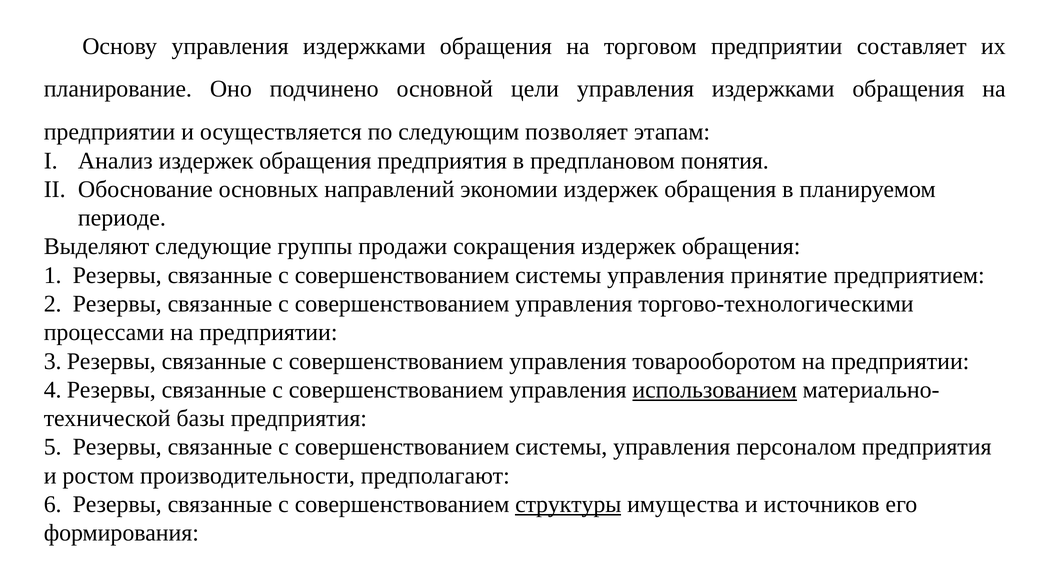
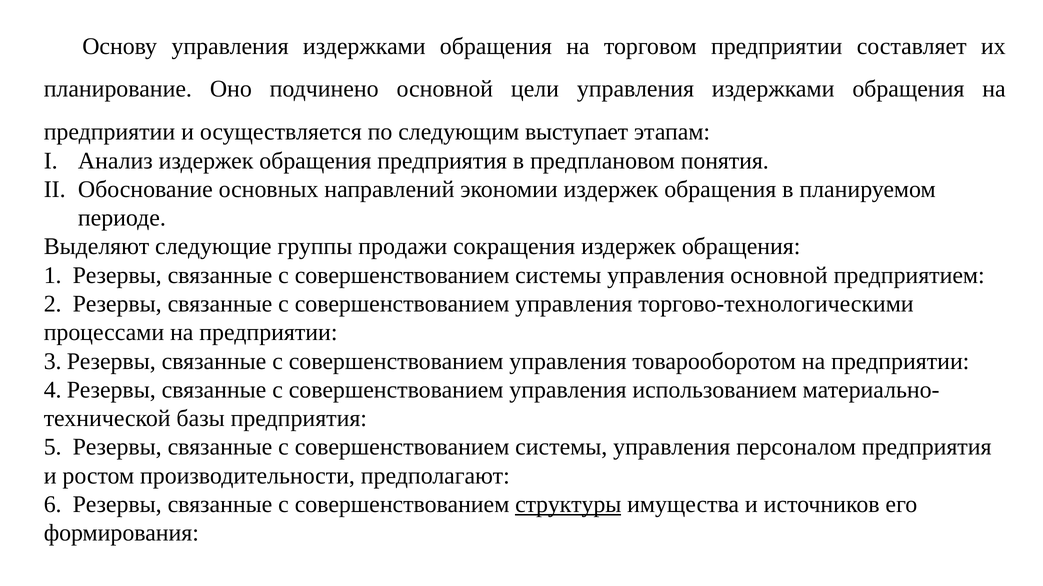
позволяет: позволяет -> выступает
управления принятие: принятие -> основной
использованием underline: present -> none
